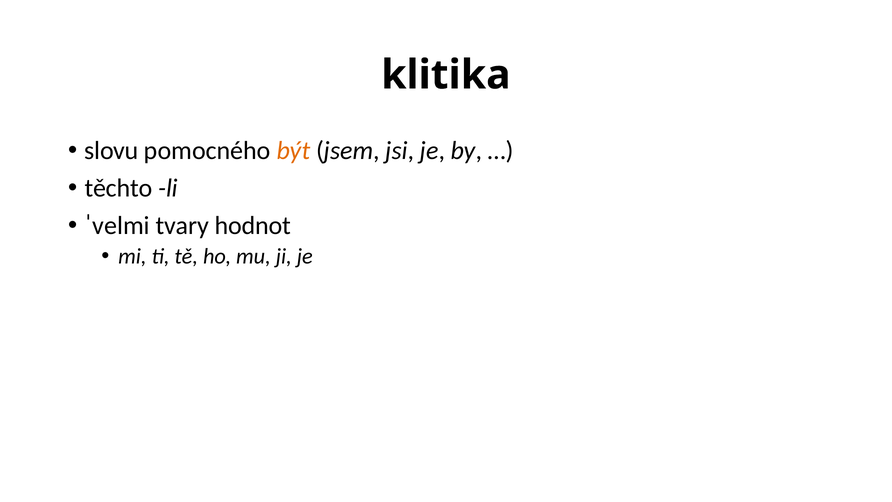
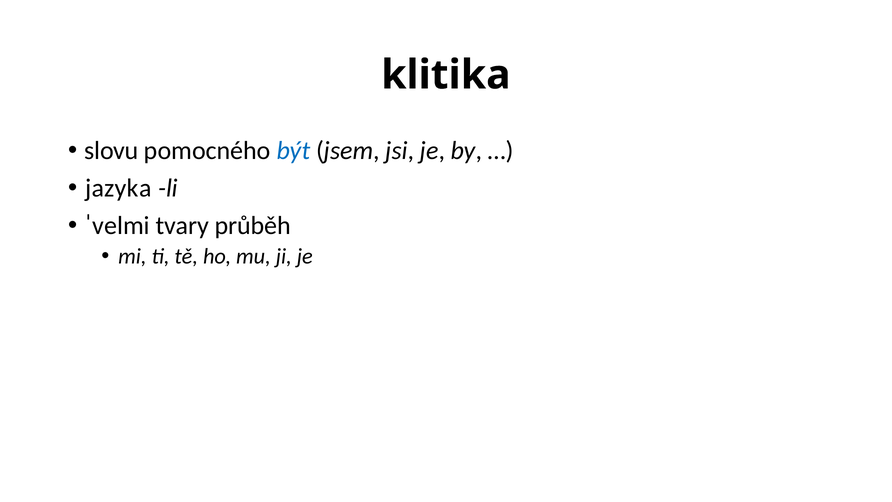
být colour: orange -> blue
těchto: těchto -> jazyka
hodnot: hodnot -> průběh
